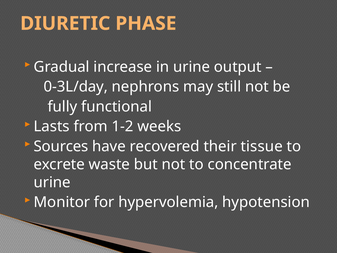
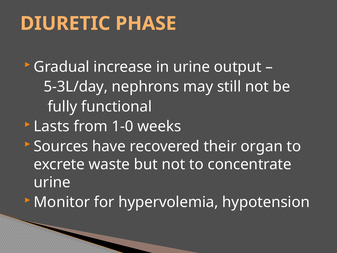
0-3L/day: 0-3L/day -> 5-3L/day
1-2: 1-2 -> 1-0
tissue: tissue -> organ
